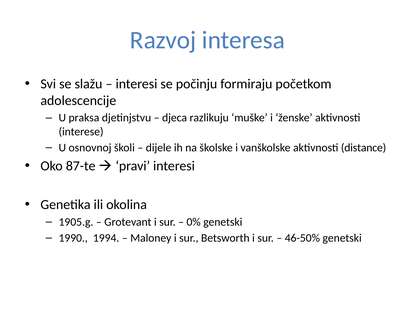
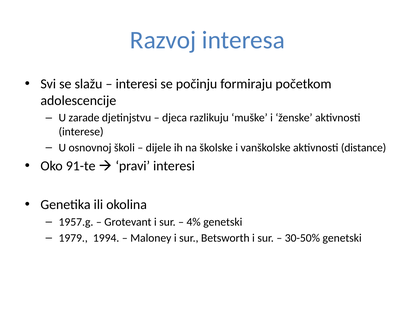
praksa: praksa -> zarade
87-te: 87-te -> 91-te
1905.g: 1905.g -> 1957.g
0%: 0% -> 4%
1990: 1990 -> 1979
46-50%: 46-50% -> 30-50%
